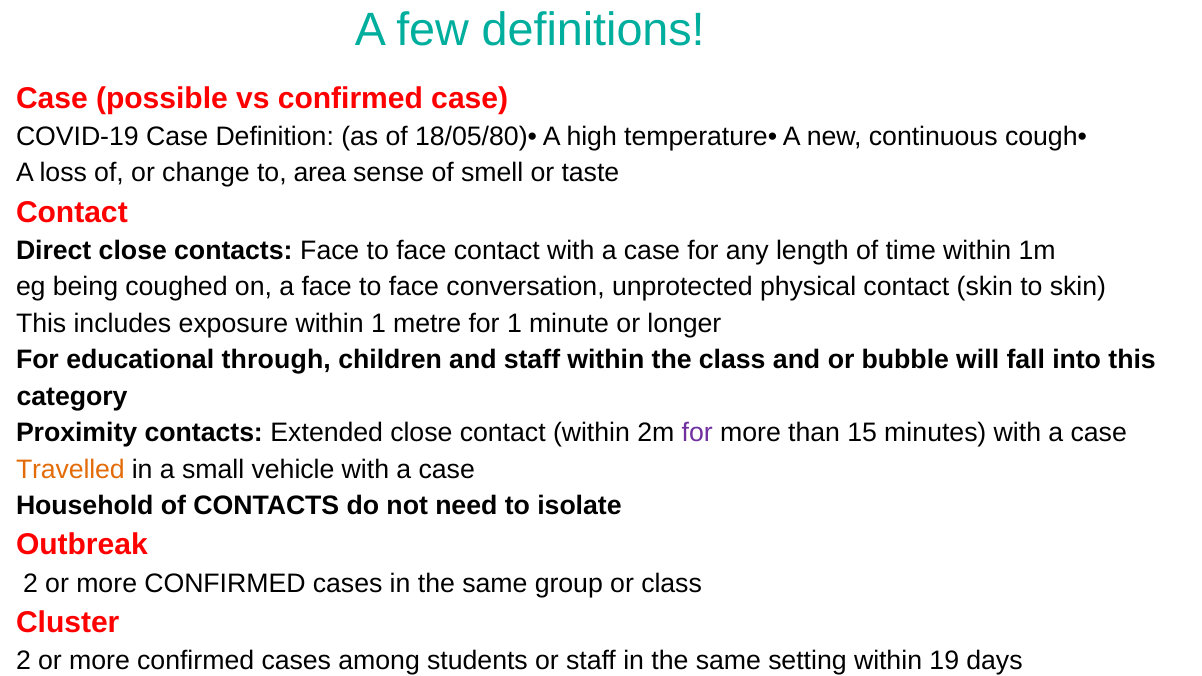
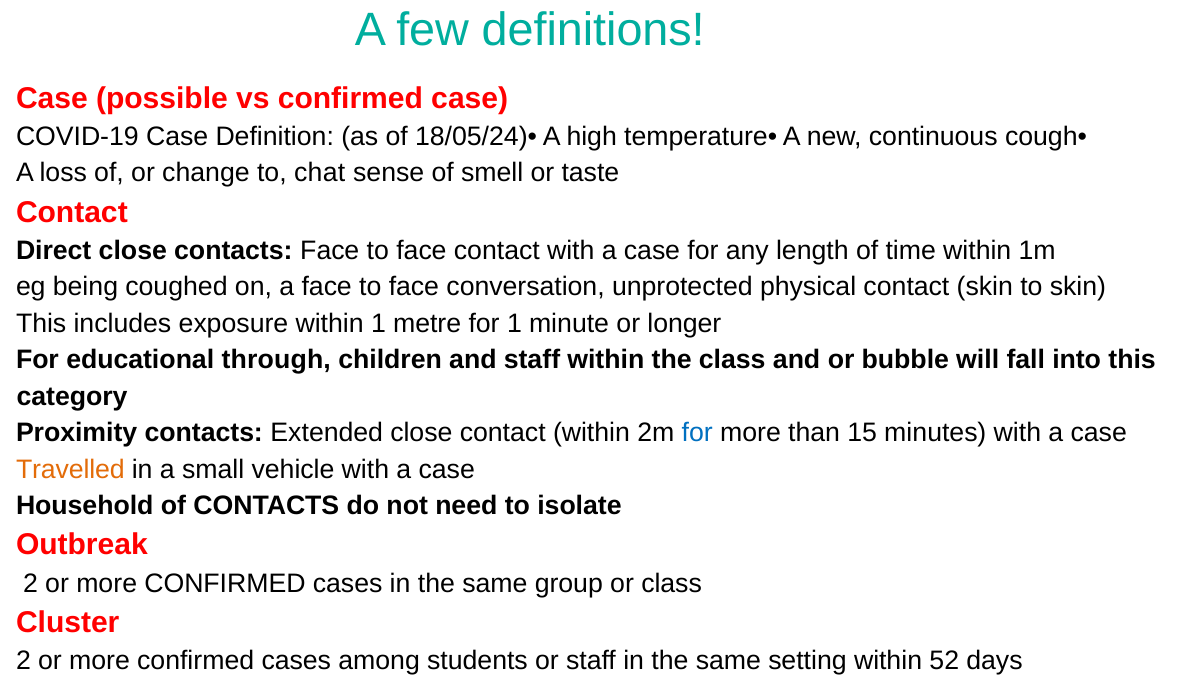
18/05/80)•: 18/05/80)• -> 18/05/24)•
area: area -> chat
for at (697, 433) colour: purple -> blue
19: 19 -> 52
